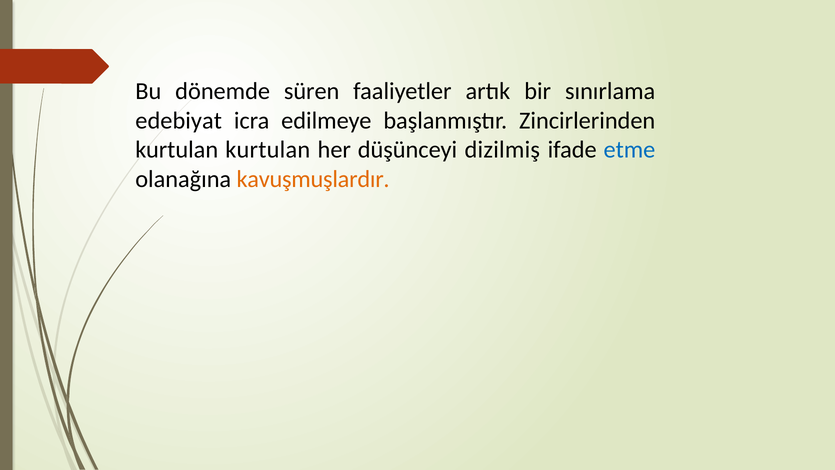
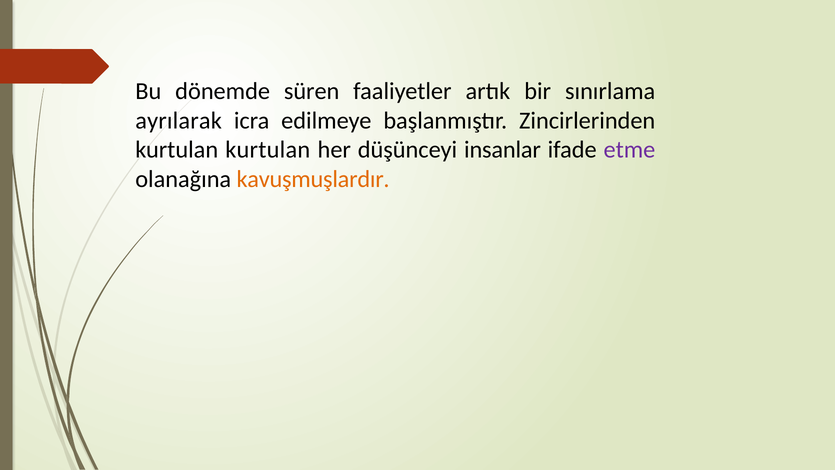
edebiyat: edebiyat -> ayrılarak
dizilmiş: dizilmiş -> insanlar
etme colour: blue -> purple
